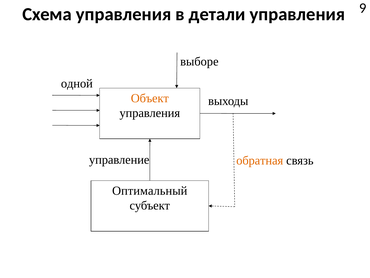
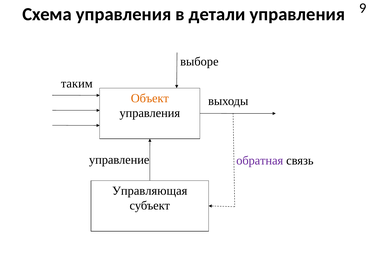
одной: одной -> таким
обратная colour: orange -> purple
Оптимальный: Оптимальный -> Управляющая
